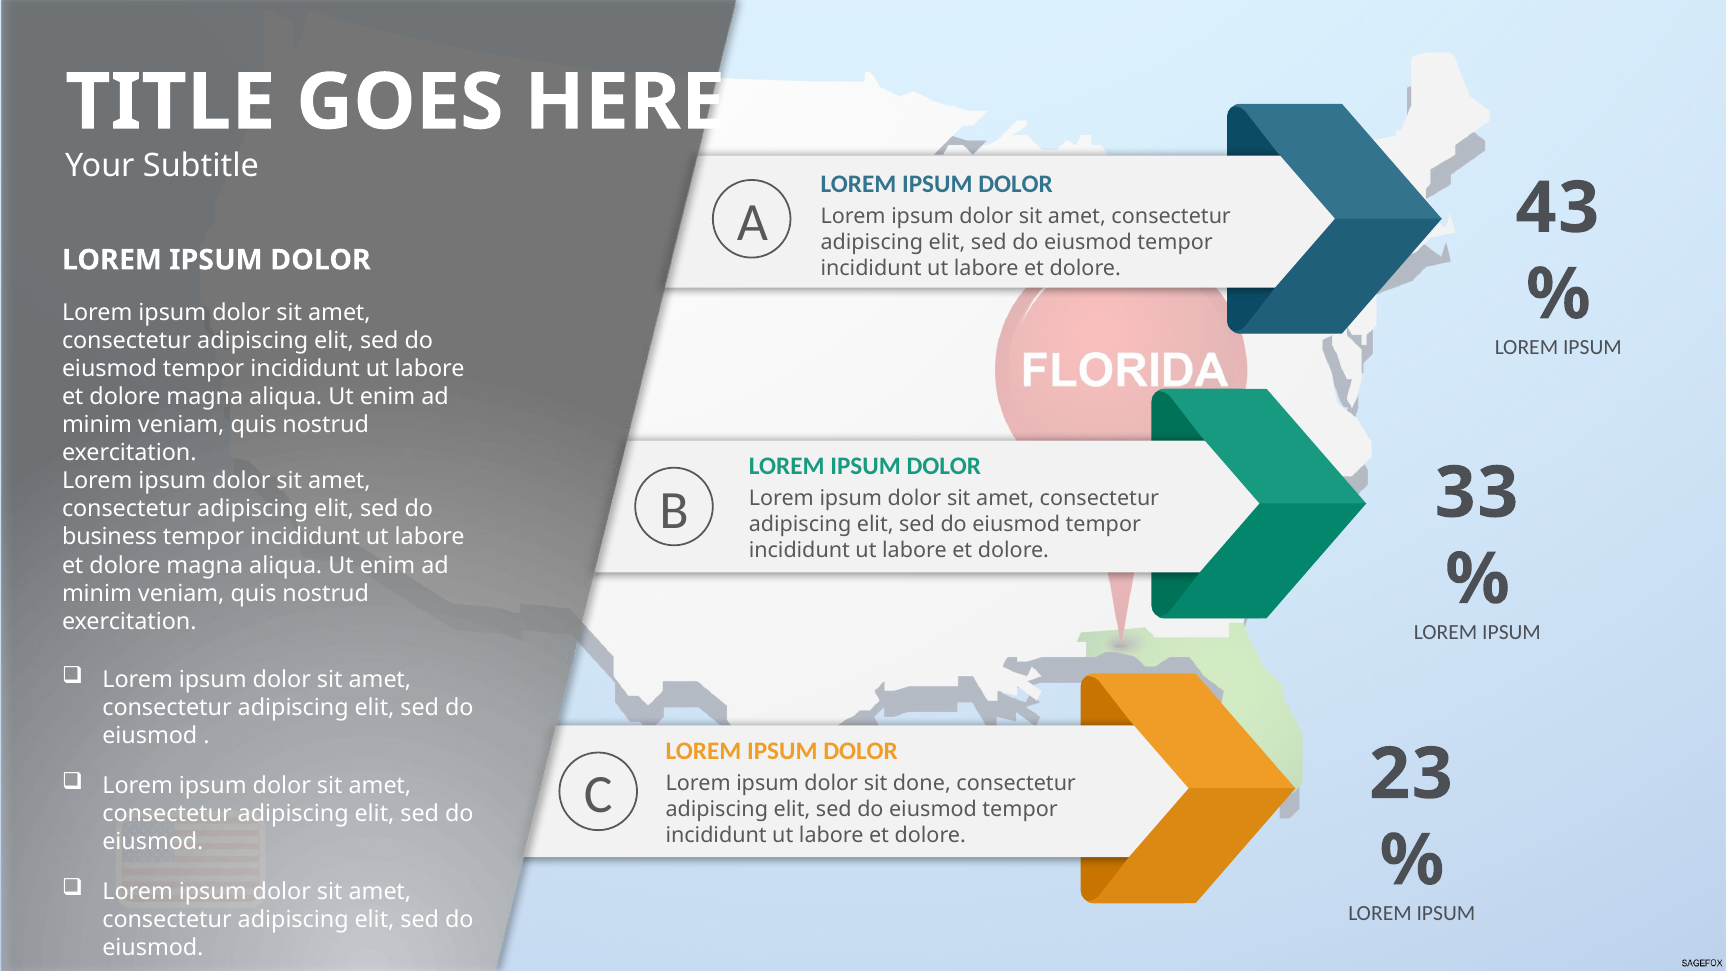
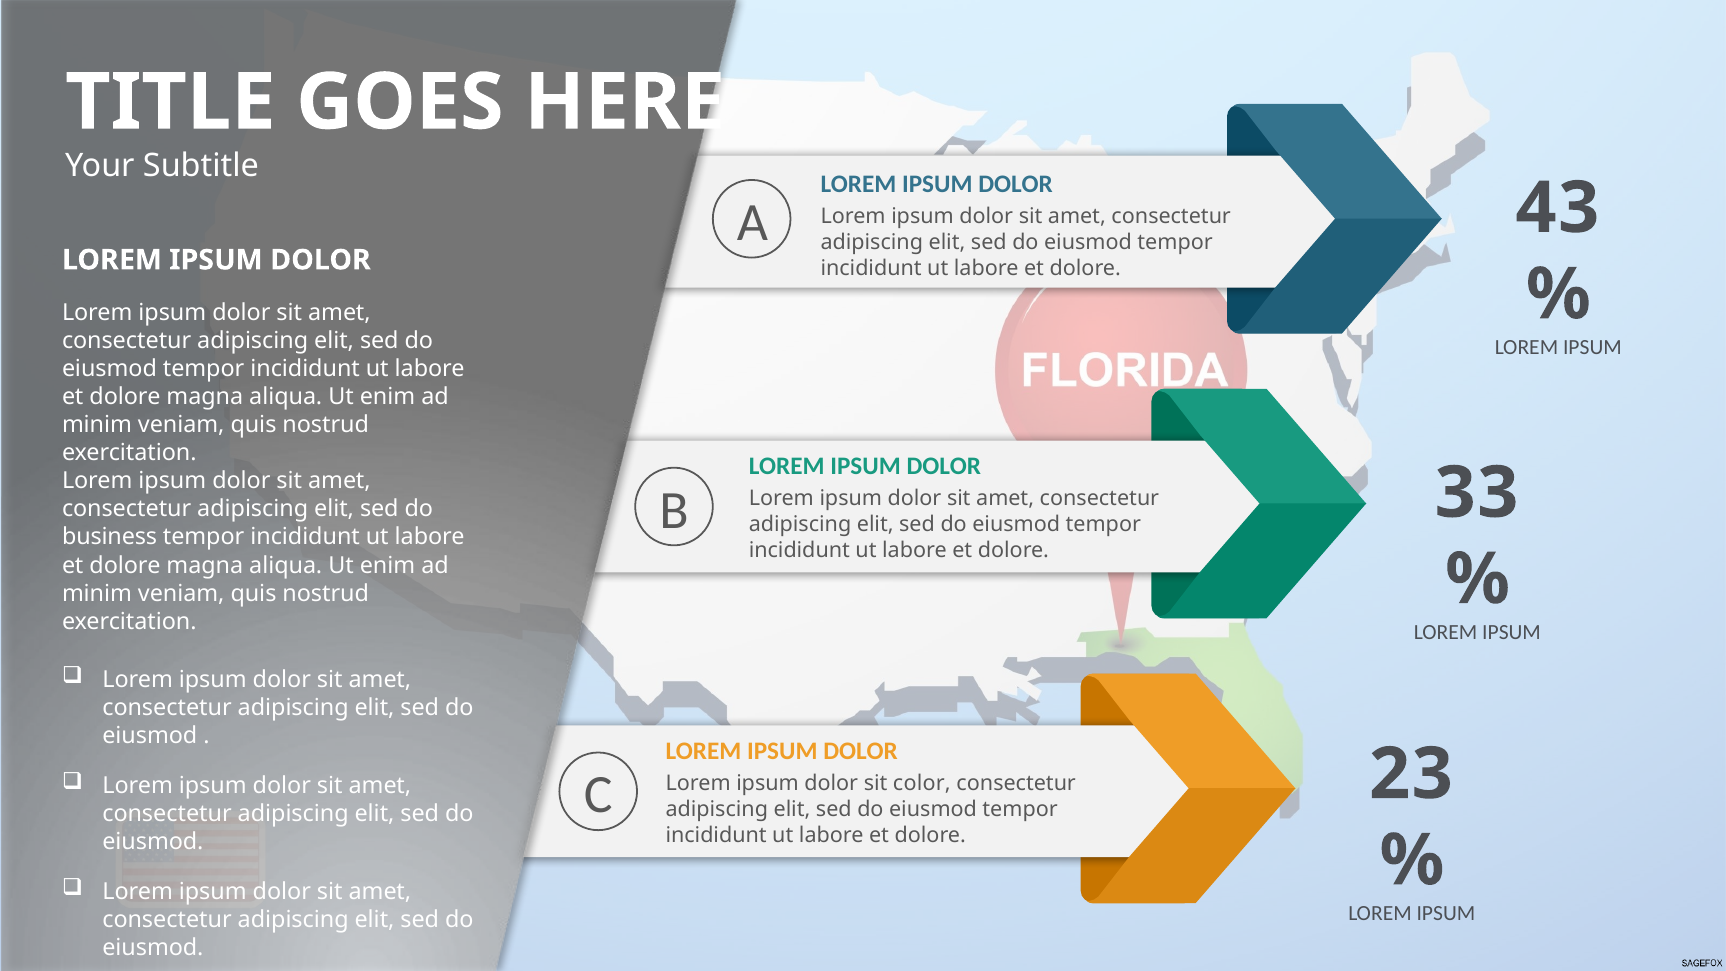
done: done -> color
